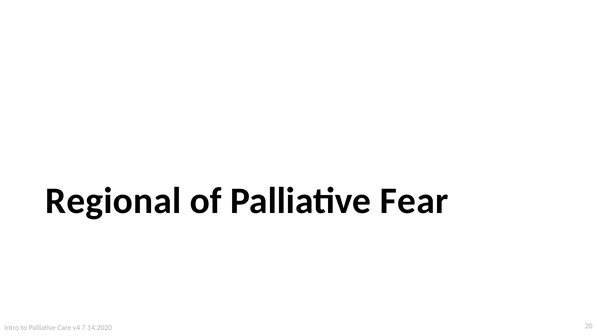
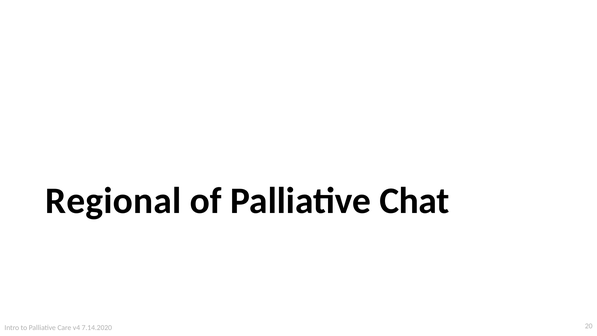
Fear: Fear -> Chat
